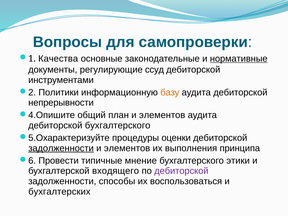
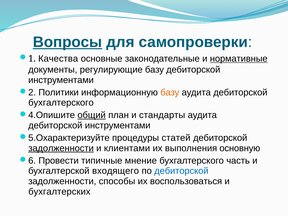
Вопросы underline: none -> present
регулирующие ссуд: ссуд -> базу
непрерывности at (61, 103): непрерывности -> бухгалтерского
общий underline: none -> present
план и элементов: элементов -> стандарты
бухгалтерского at (118, 125): бухгалтерского -> инструментами
оценки: оценки -> статей
элементов at (127, 148): элементов -> клиентами
принципа: принципа -> основную
этики: этики -> часть
дебиторской at (181, 171) colour: purple -> blue
